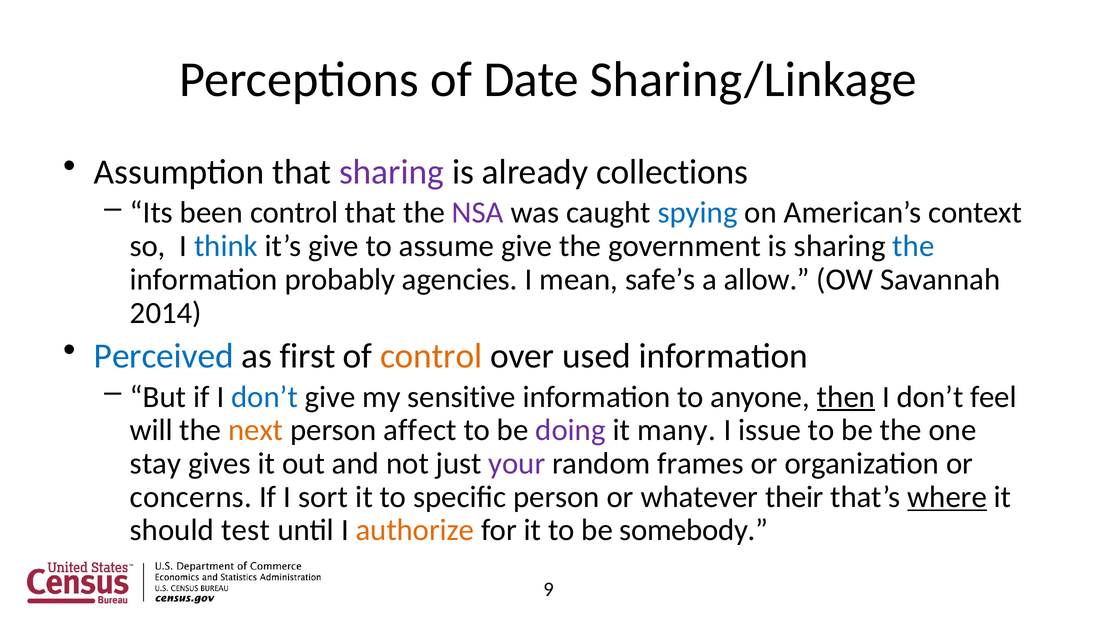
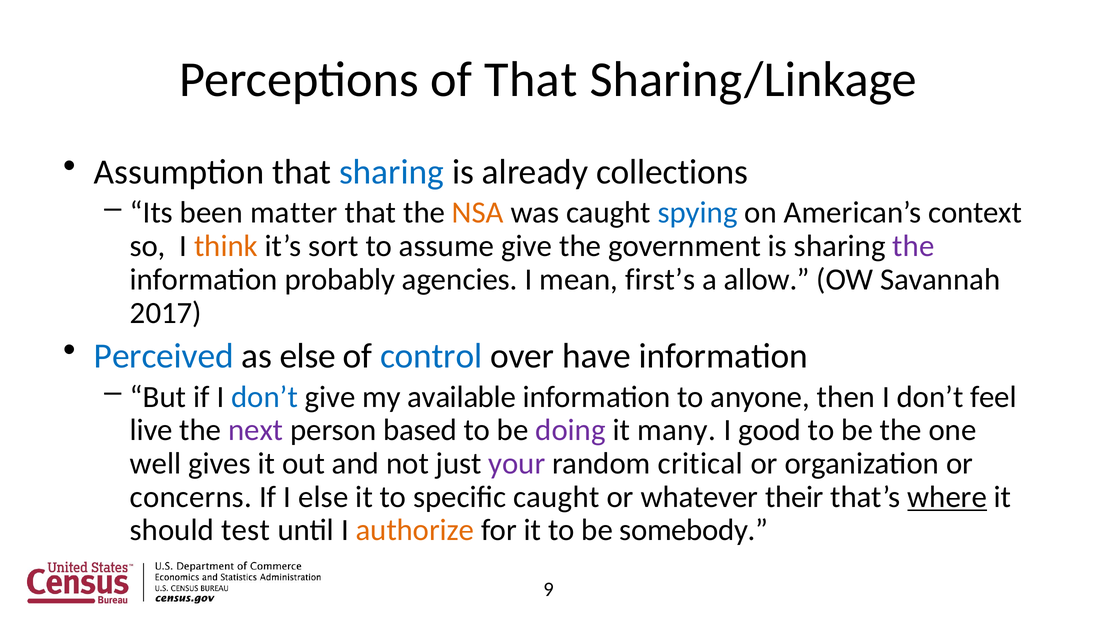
of Date: Date -> That
sharing at (392, 172) colour: purple -> blue
been control: control -> matter
NSA colour: purple -> orange
think colour: blue -> orange
it’s give: give -> sort
the at (913, 246) colour: blue -> purple
safe’s: safe’s -> first’s
2014: 2014 -> 2017
as first: first -> else
control at (431, 356) colour: orange -> blue
used: used -> have
sensitive: sensitive -> available
then underline: present -> none
will: will -> live
next colour: orange -> purple
affect: affect -> based
issue: issue -> good
stay: stay -> well
frames: frames -> critical
I sort: sort -> else
specific person: person -> caught
